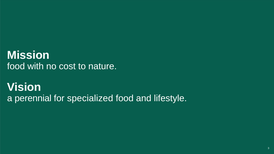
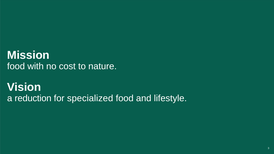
perennial: perennial -> reduction
